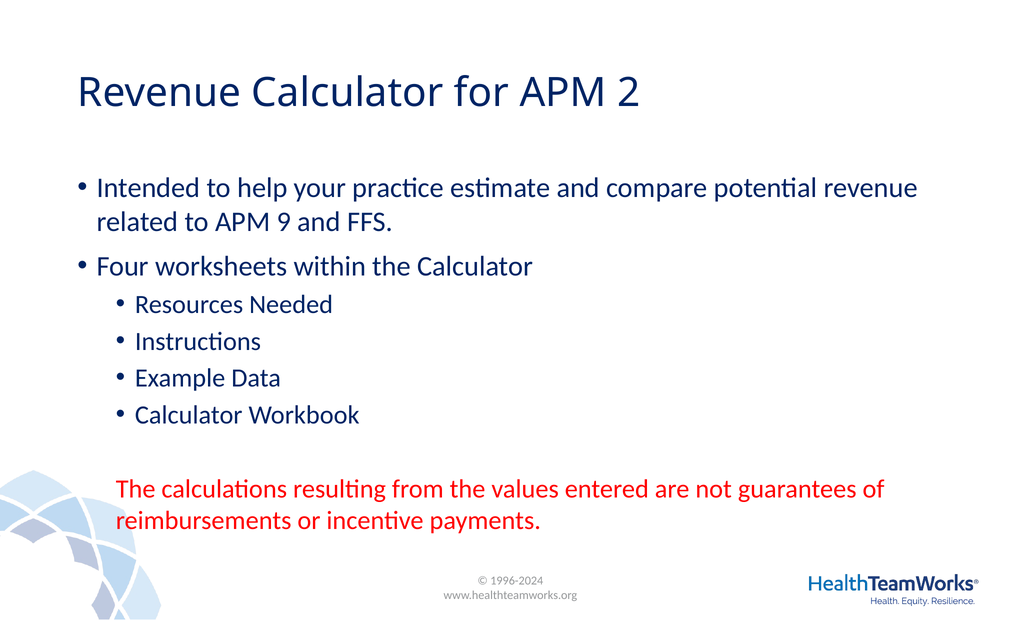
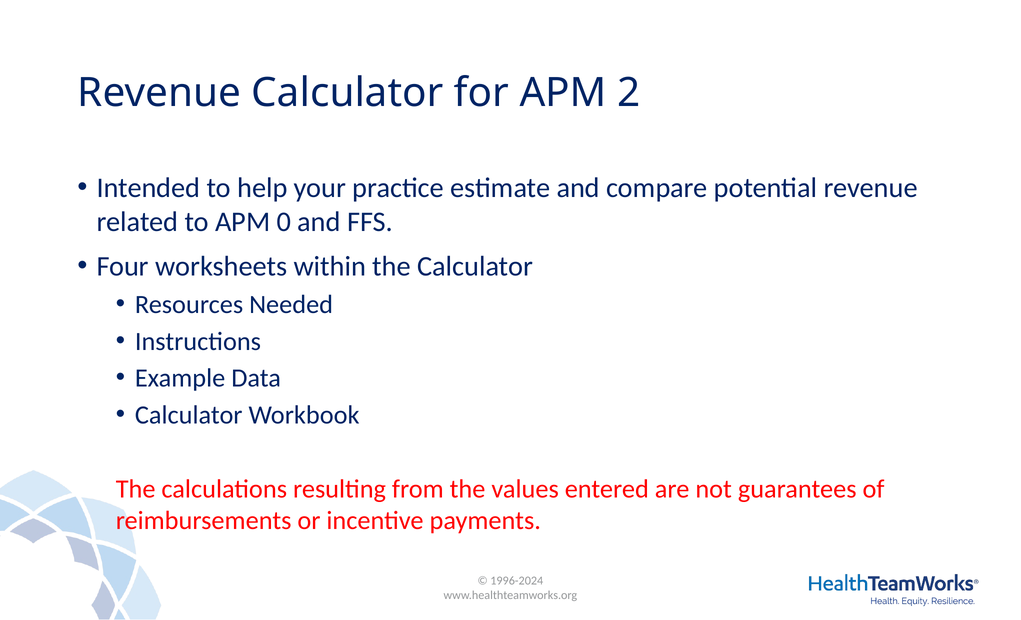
9: 9 -> 0
